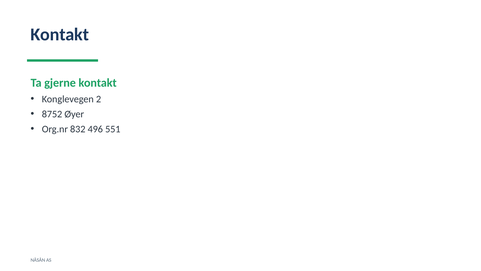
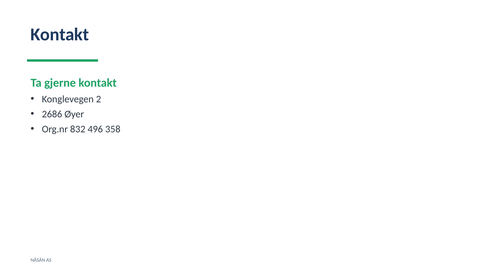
8752: 8752 -> 2686
551: 551 -> 358
